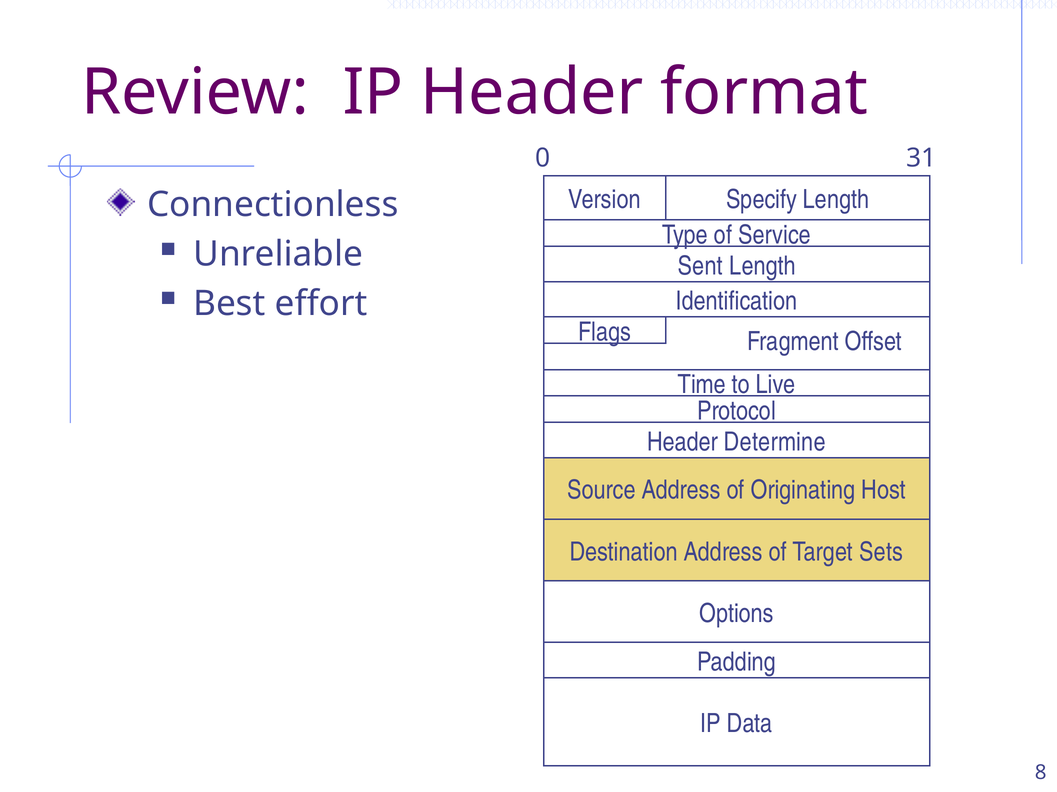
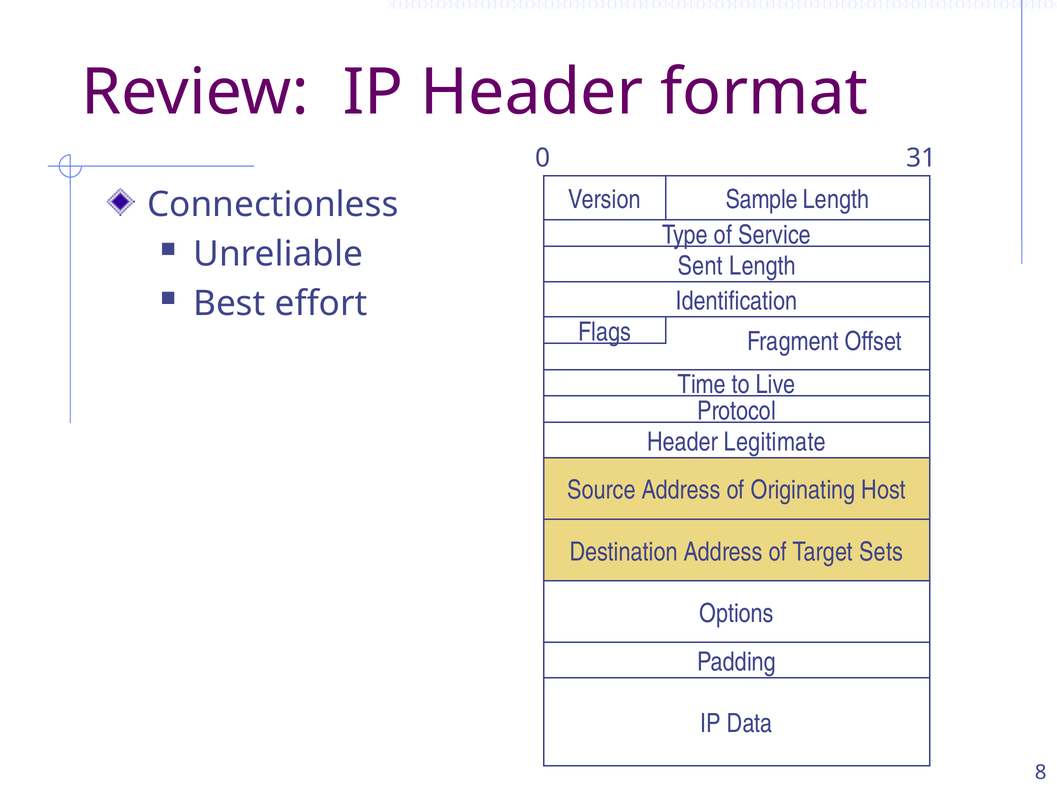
Specify: Specify -> Sample
Determine: Determine -> Legitimate
